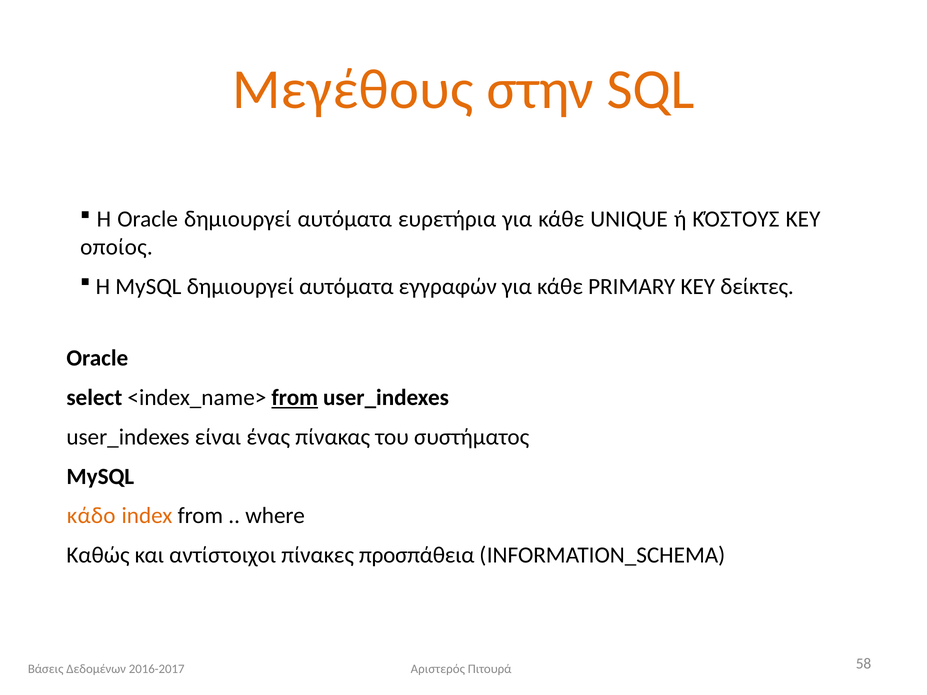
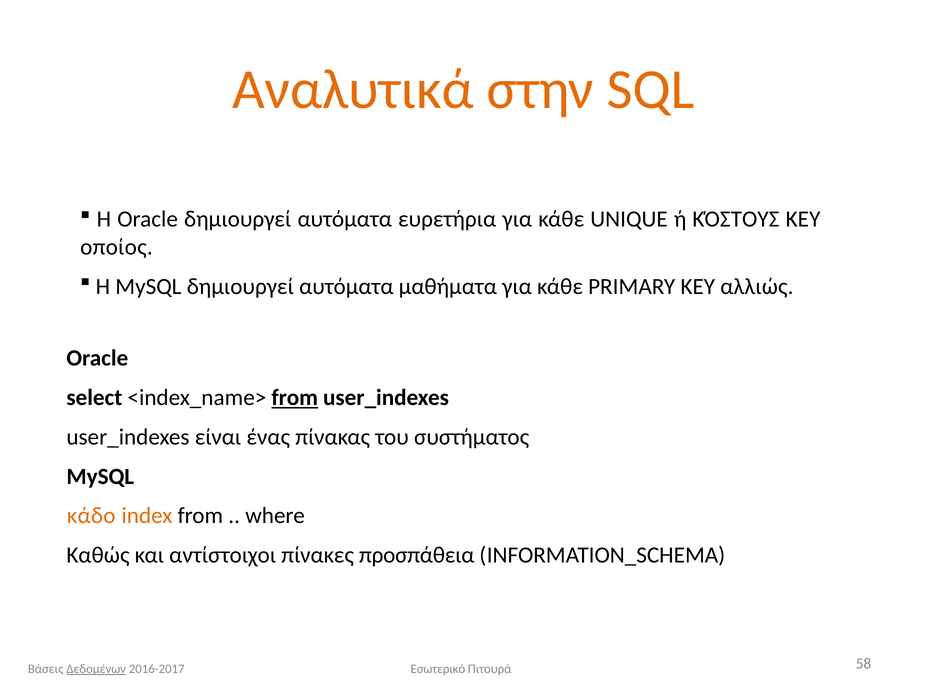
Μεγέθους: Μεγέθους -> Αναλυτικά
εγγραφών: εγγραφών -> μαθήματα
δείκτες: δείκτες -> αλλιώς
Δεδομένων underline: none -> present
Αριστερός: Αριστερός -> Εσωτερικό
